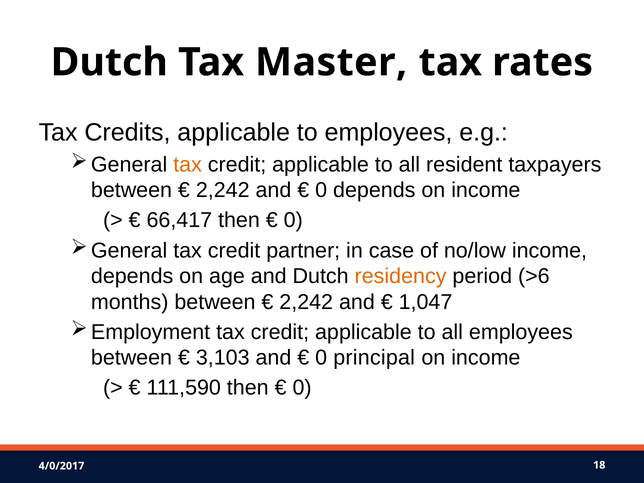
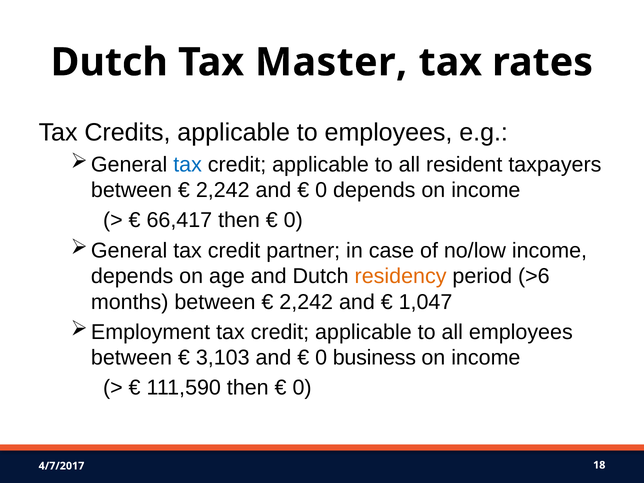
tax at (188, 165) colour: orange -> blue
principal: principal -> business
4/0/2017: 4/0/2017 -> 4/7/2017
